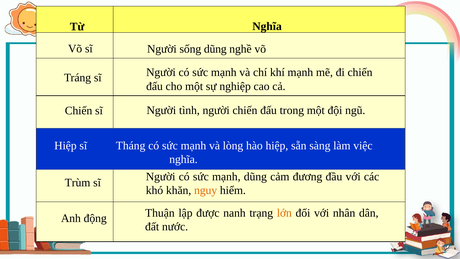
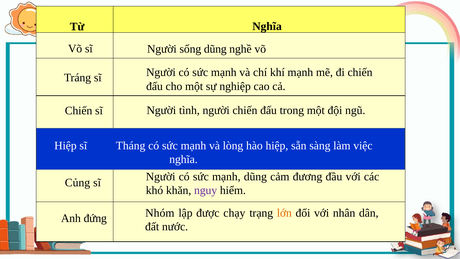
Trùm: Trùm -> Củng
nguy colour: orange -> purple
Thuận: Thuận -> Nhóm
nanh: nanh -> chạy
động: động -> đứng
